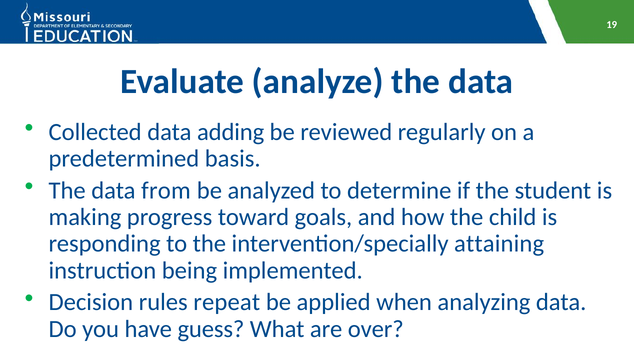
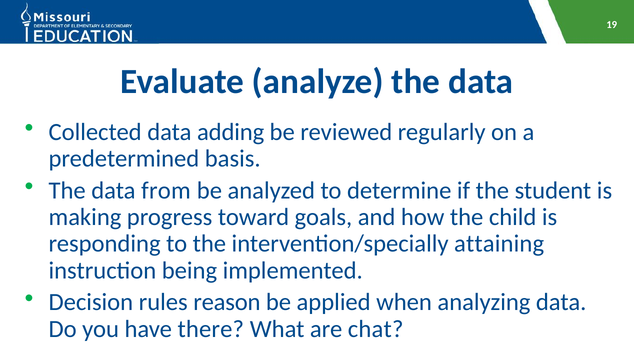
repeat: repeat -> reason
guess: guess -> there
over: over -> chat
